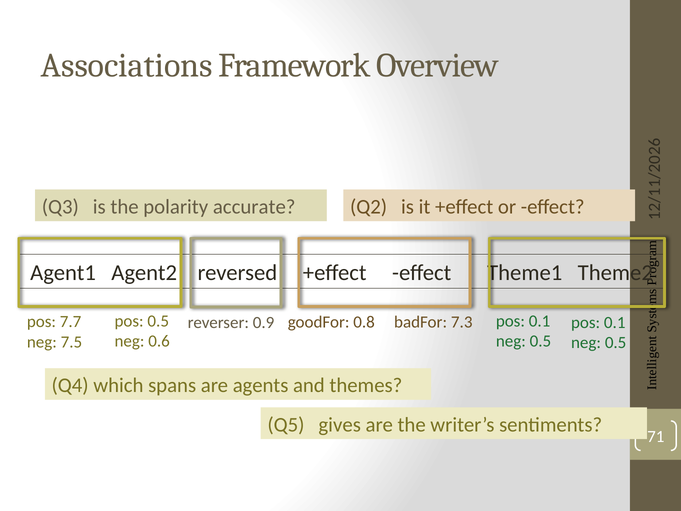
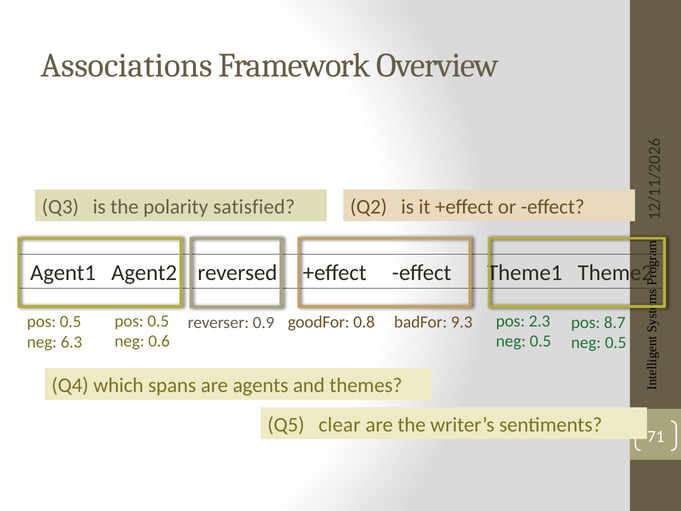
accurate: accurate -> satisfied
0.1 at (540, 321): 0.1 -> 2.3
7.7 at (71, 322): 7.7 -> 0.5
0.1 at (615, 322): 0.1 -> 8.7
7.3: 7.3 -> 9.3
7.5: 7.5 -> 6.3
gives: gives -> clear
